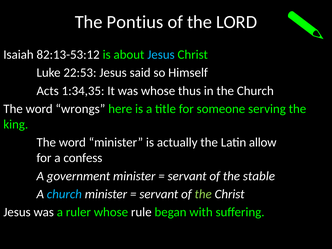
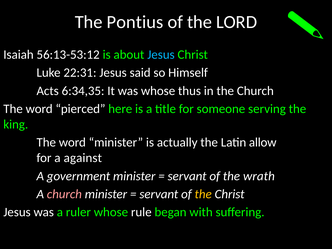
82:13-53:12: 82:13-53:12 -> 56:13-53:12
22:53: 22:53 -> 22:31
1:34,35: 1:34,35 -> 6:34,35
wrongs: wrongs -> pierced
confess: confess -> against
stable: stable -> wrath
church at (64, 194) colour: light blue -> pink
the at (203, 194) colour: light green -> yellow
